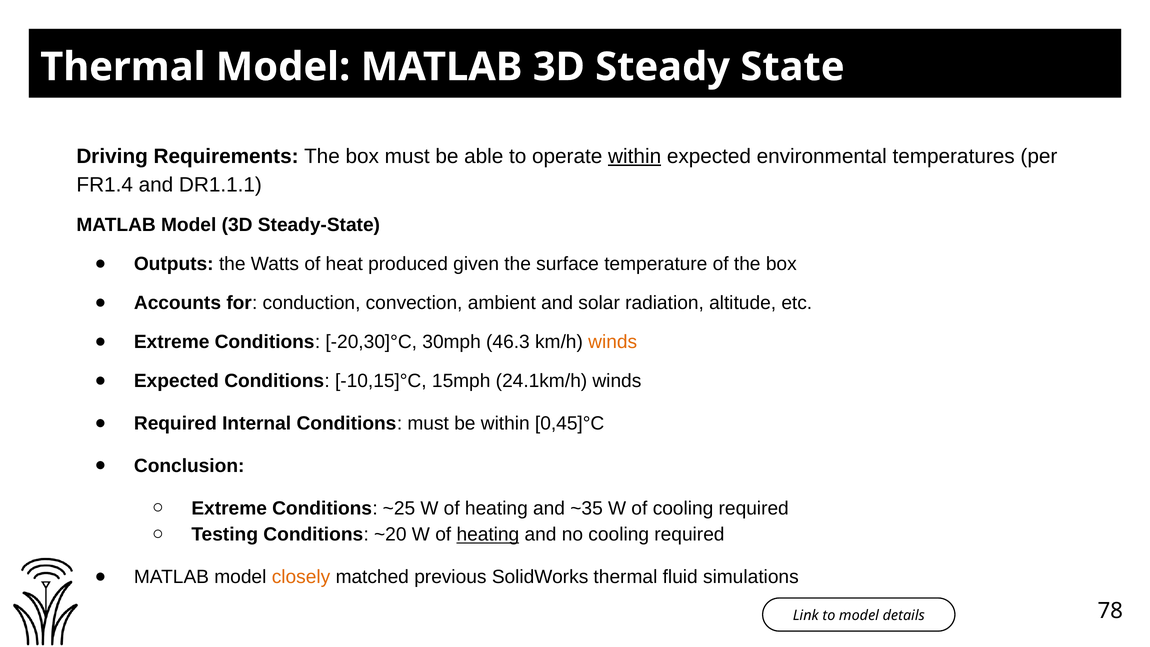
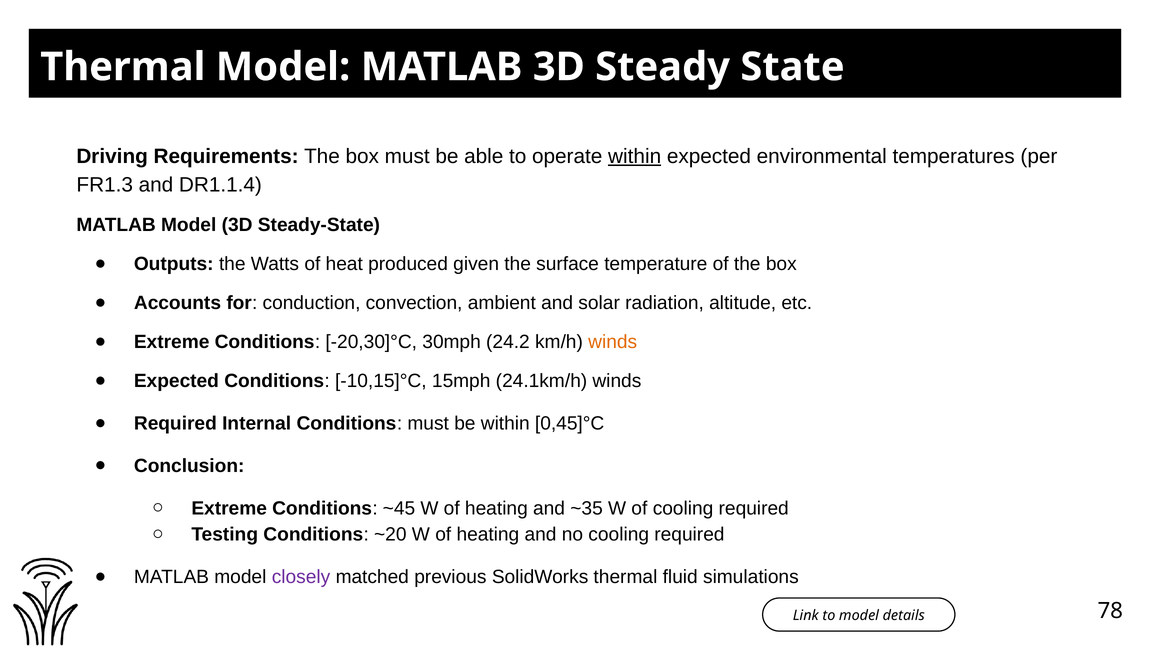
FR1.4: FR1.4 -> FR1.3
DR1.1.1: DR1.1.1 -> DR1.1.4
46.3: 46.3 -> 24.2
~25: ~25 -> ~45
heating at (488, 535) underline: present -> none
closely colour: orange -> purple
